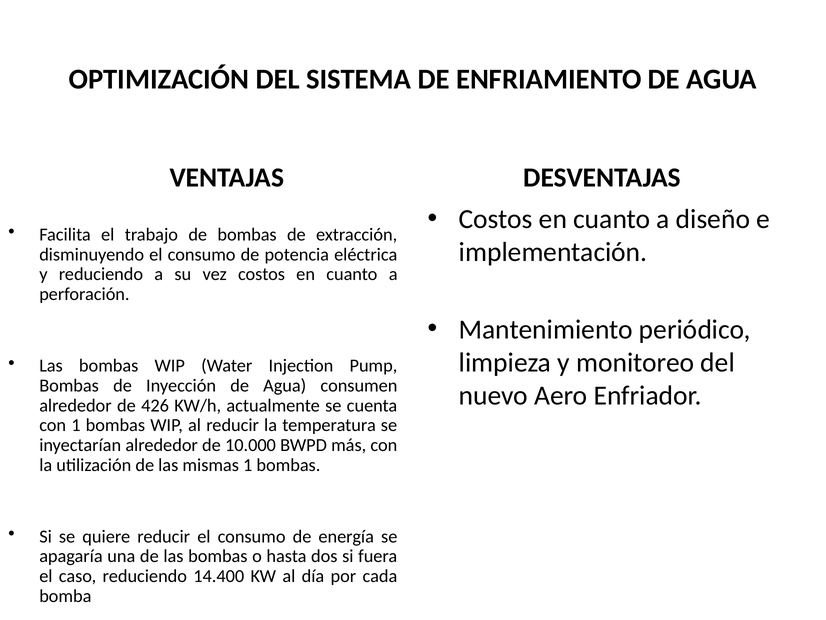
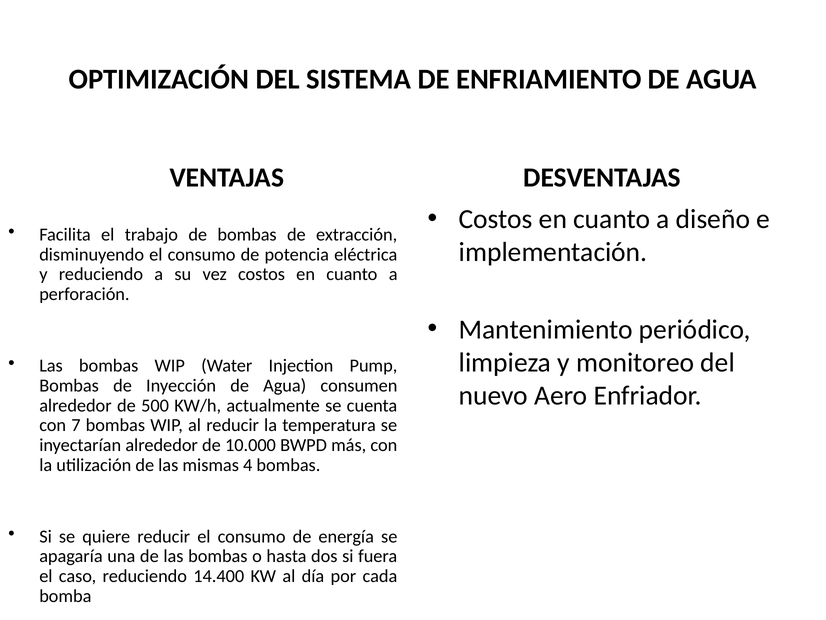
426: 426 -> 500
con 1: 1 -> 7
mismas 1: 1 -> 4
